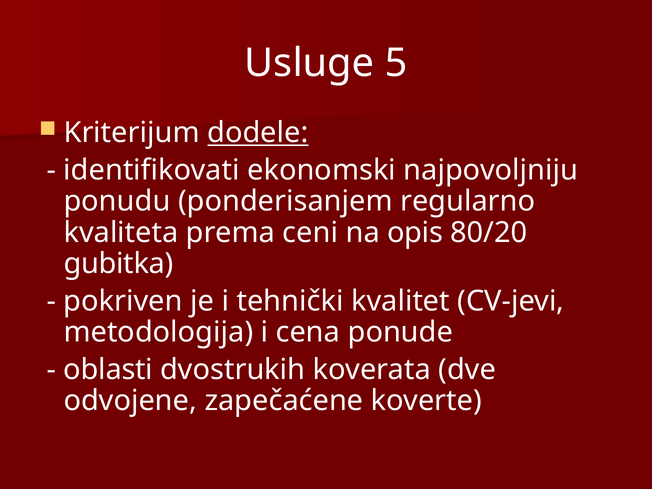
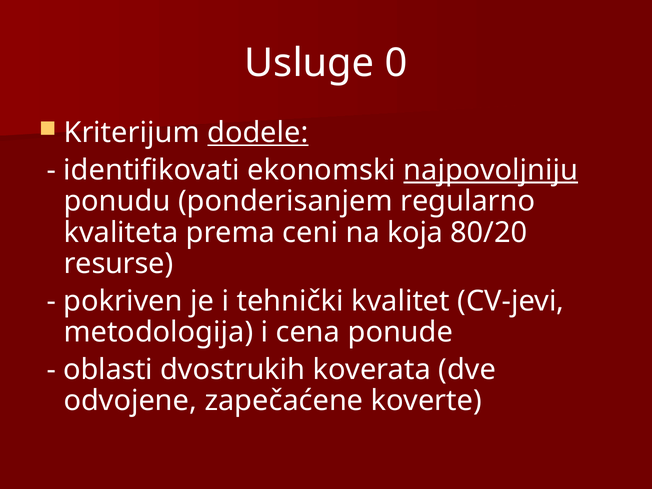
5: 5 -> 0
najpovoljniju underline: none -> present
opis: opis -> koja
gubitka: gubitka -> resurse
